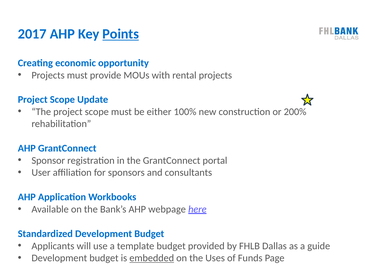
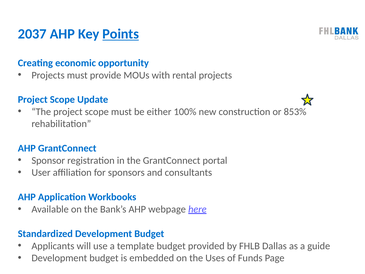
2017: 2017 -> 2037
200%: 200% -> 853%
embedded underline: present -> none
